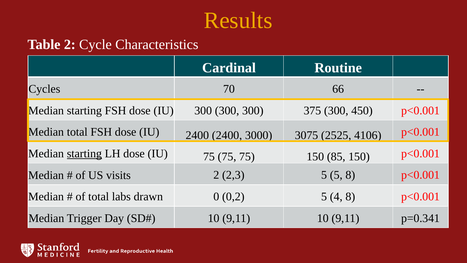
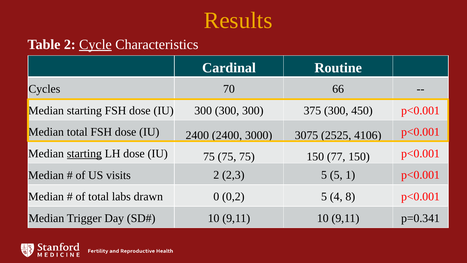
Cycle underline: none -> present
85: 85 -> 77
5 8: 8 -> 1
